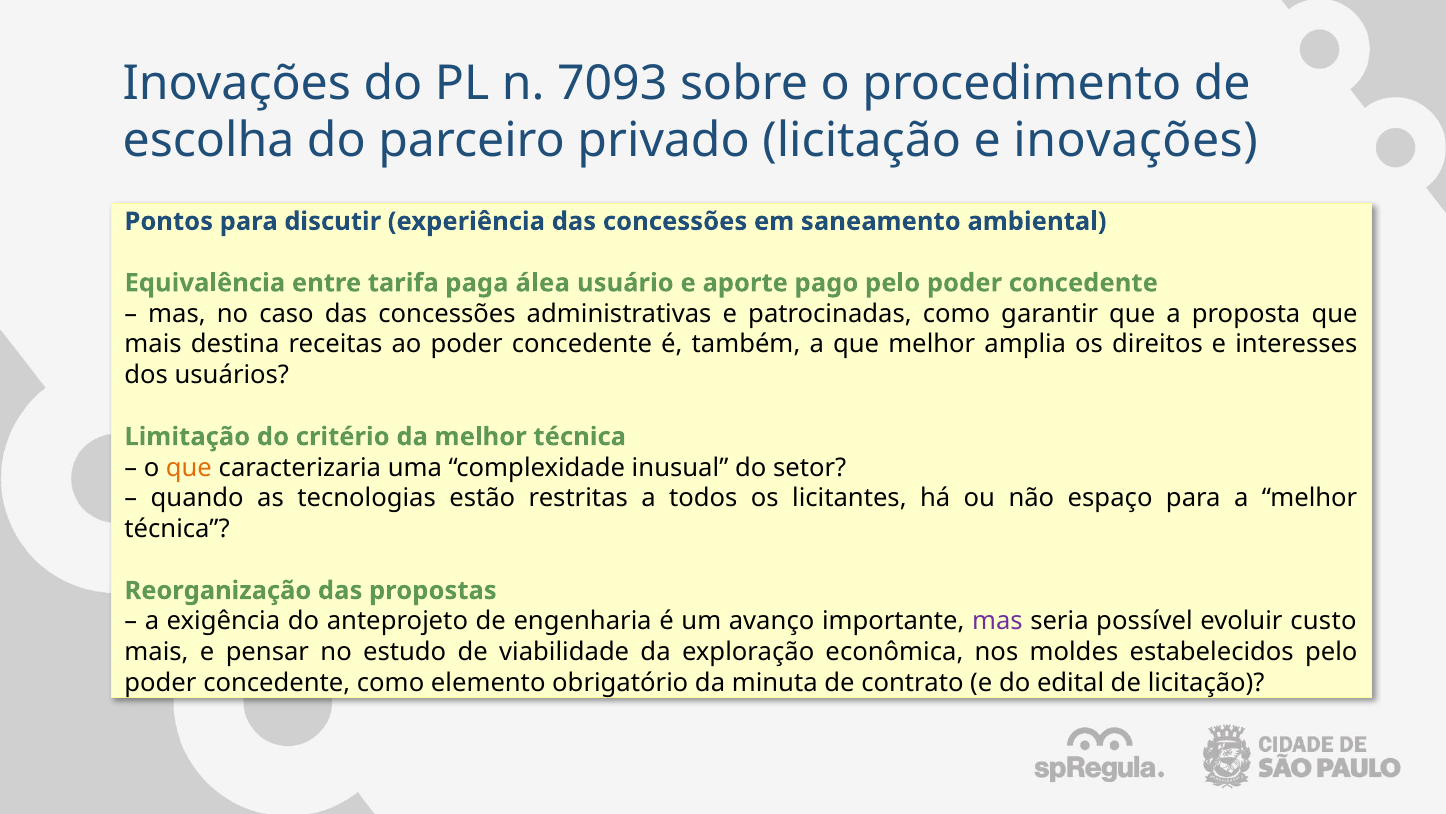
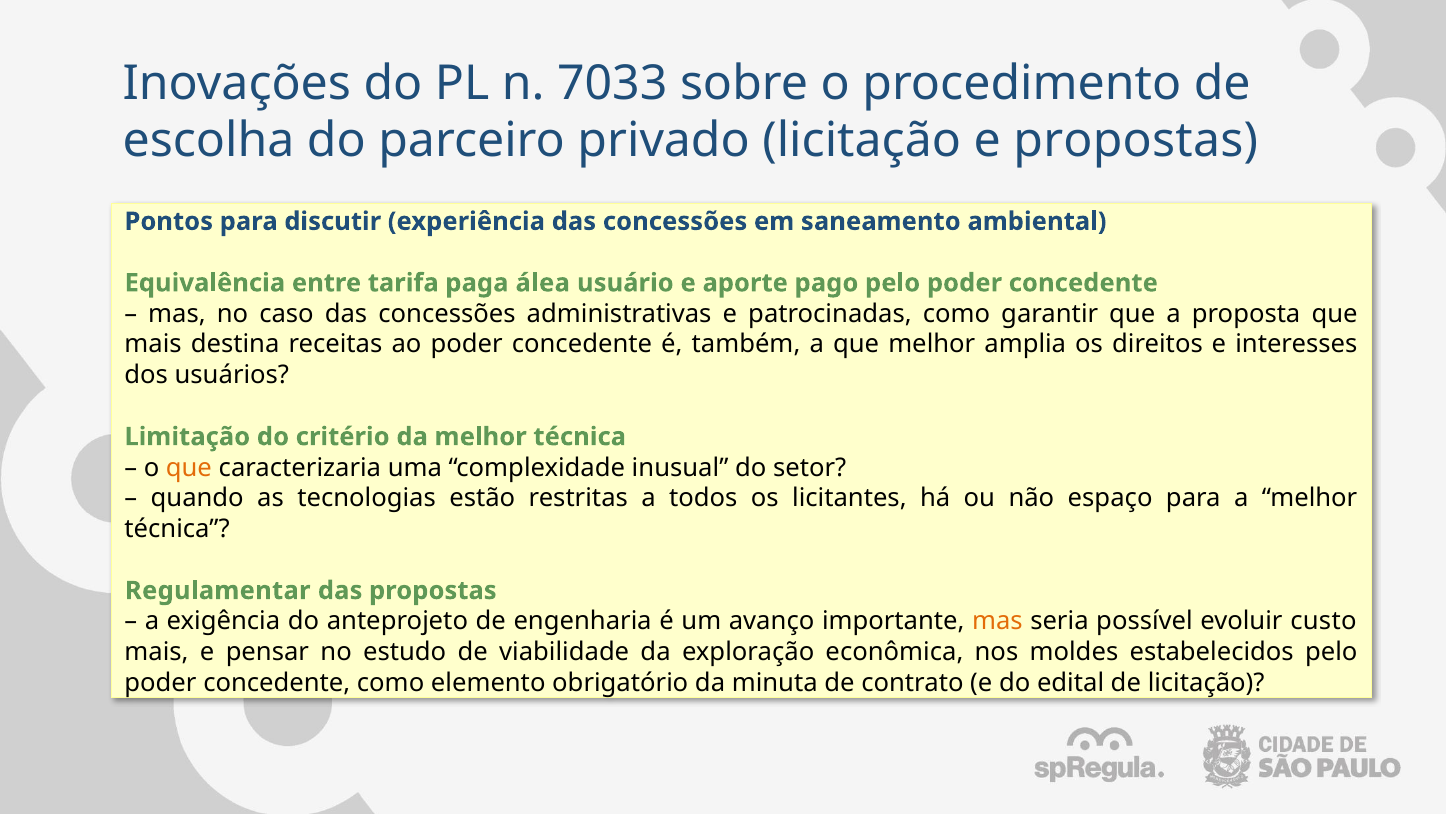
7093: 7093 -> 7033
e inovações: inovações -> propostas
Reorganização: Reorganização -> Regulamentar
mas at (997, 621) colour: purple -> orange
